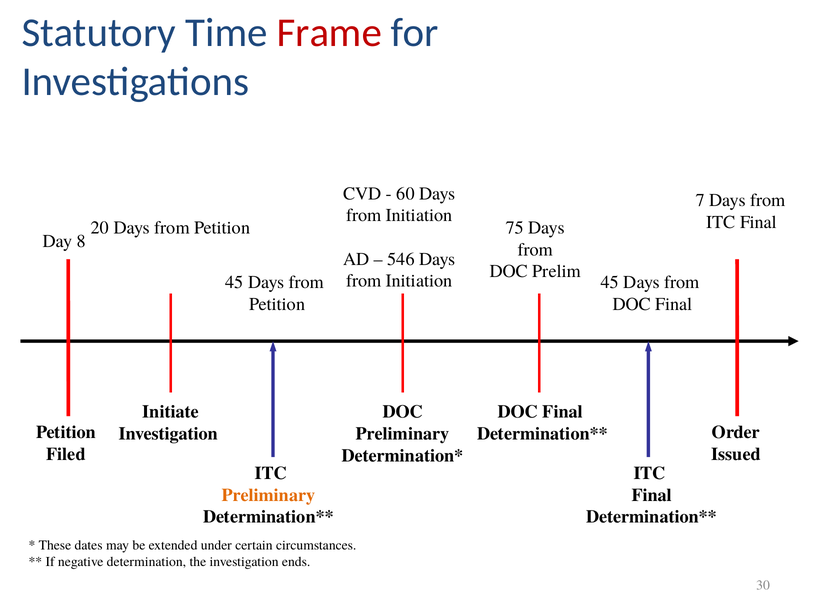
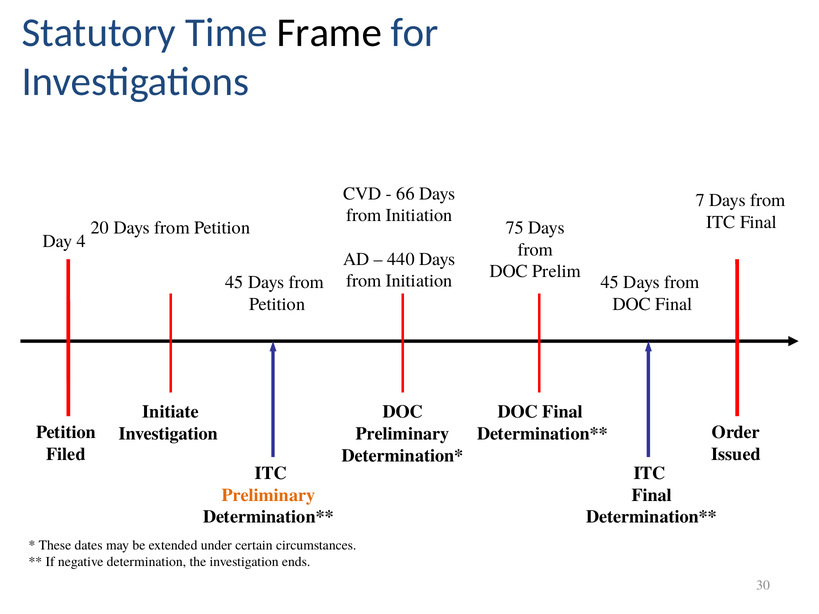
Frame colour: red -> black
60: 60 -> 66
8: 8 -> 4
546: 546 -> 440
